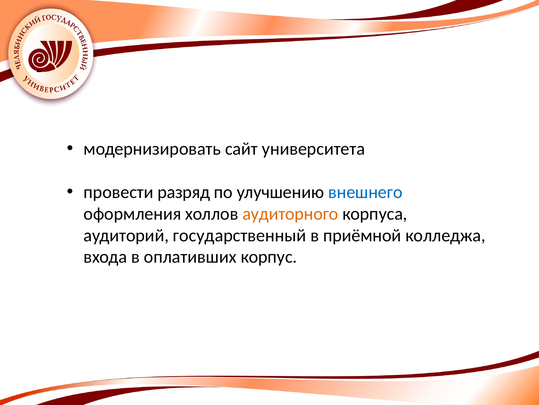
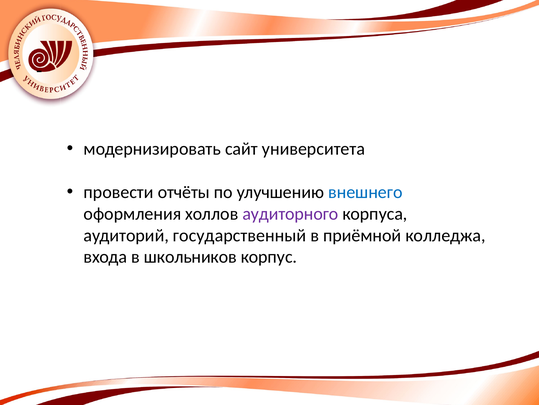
разряд: разряд -> отчёты
аудиторного colour: orange -> purple
оплативших: оплативших -> школьников
